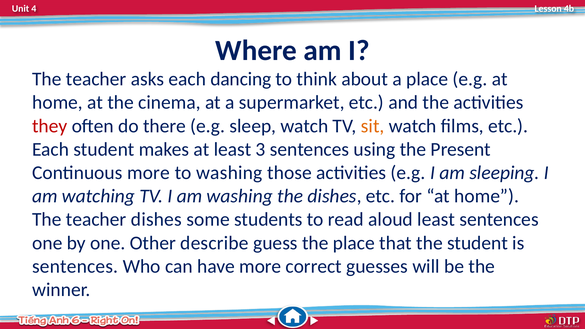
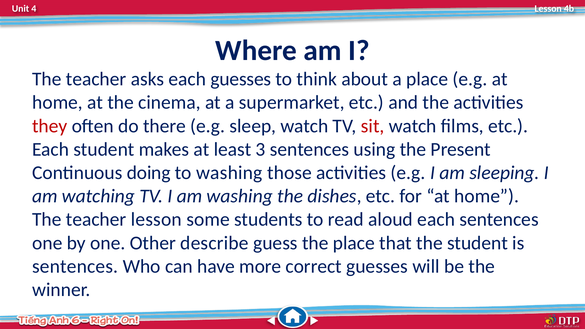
each dancing: dancing -> guesses
sit colour: orange -> red
Continuous more: more -> doing
teacher dishes: dishes -> lesson
aloud least: least -> each
